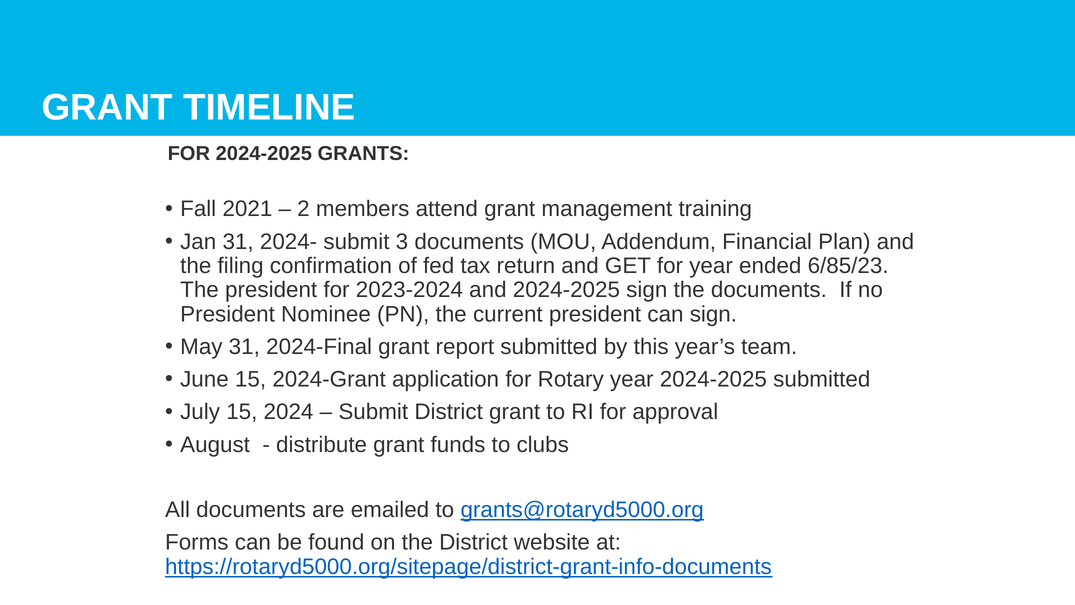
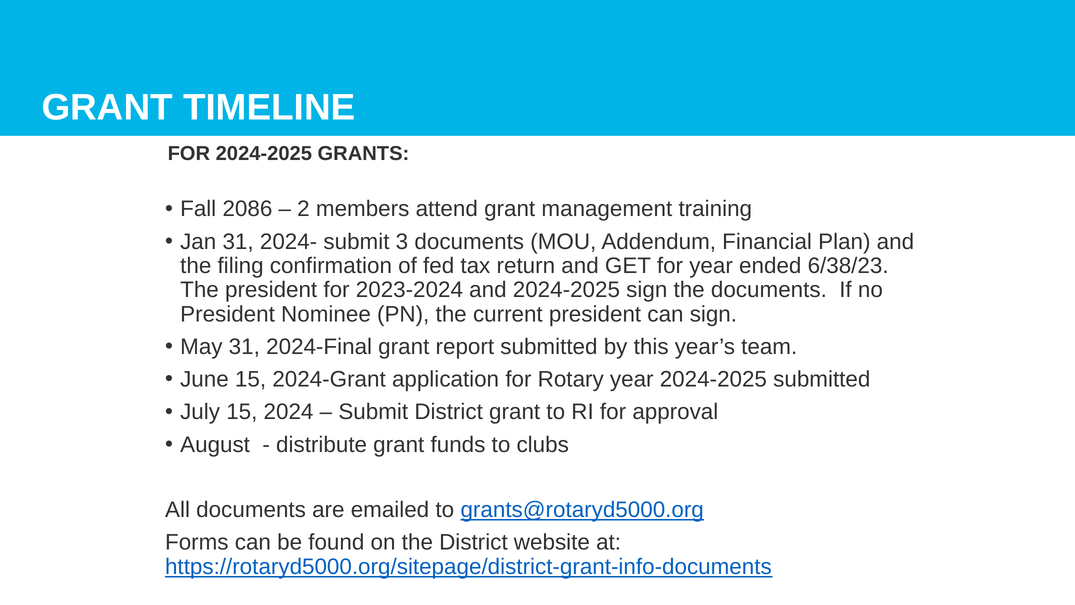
2021: 2021 -> 2086
6/85/23: 6/85/23 -> 6/38/23
